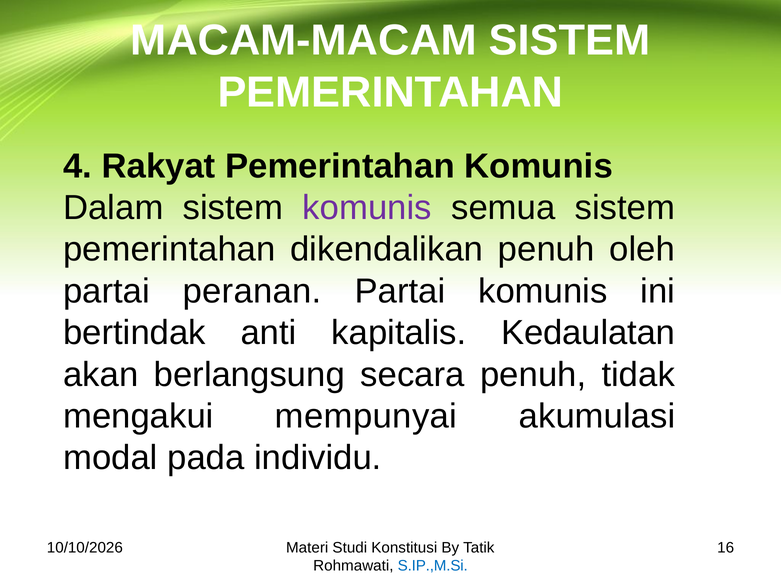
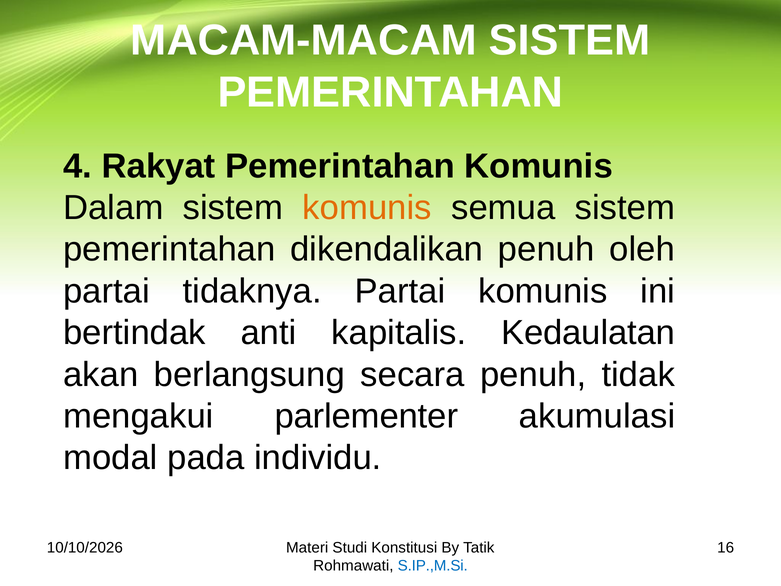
komunis at (367, 208) colour: purple -> orange
peranan: peranan -> tidaknya
mempunyai: mempunyai -> parlementer
